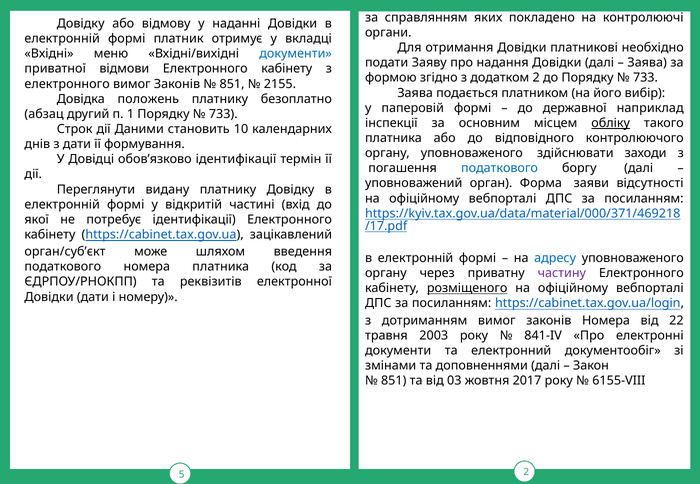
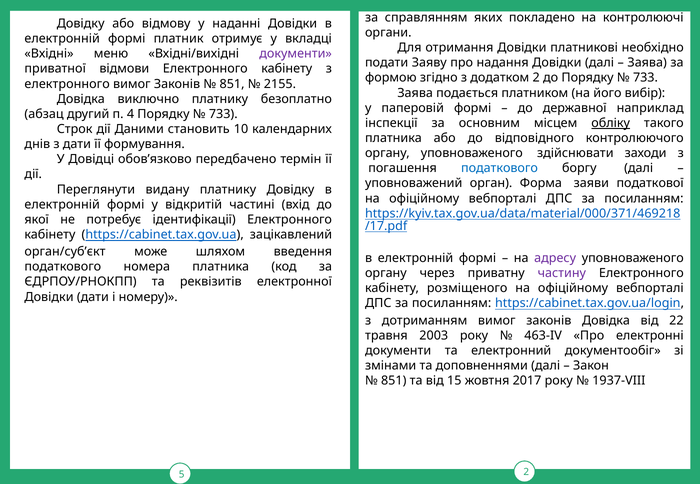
документи at (296, 54) colour: blue -> purple
положень: положень -> виключно
1: 1 -> 4
обов’язково ідентифікації: ідентифікації -> передбачено
відсутності: відсутності -> податкової
адресу colour: blue -> purple
розміщеного underline: present -> none
законів Номера: Номера -> Довідка
841-IV: 841-IV -> 463-IV
03: 03 -> 15
6155-VIII: 6155-VIII -> 1937-VIII
